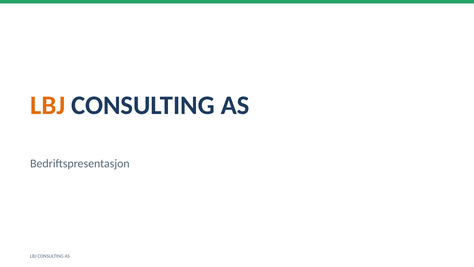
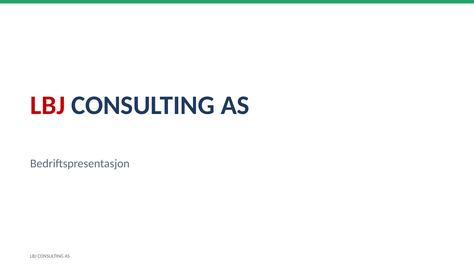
LBJ at (48, 105) colour: orange -> red
